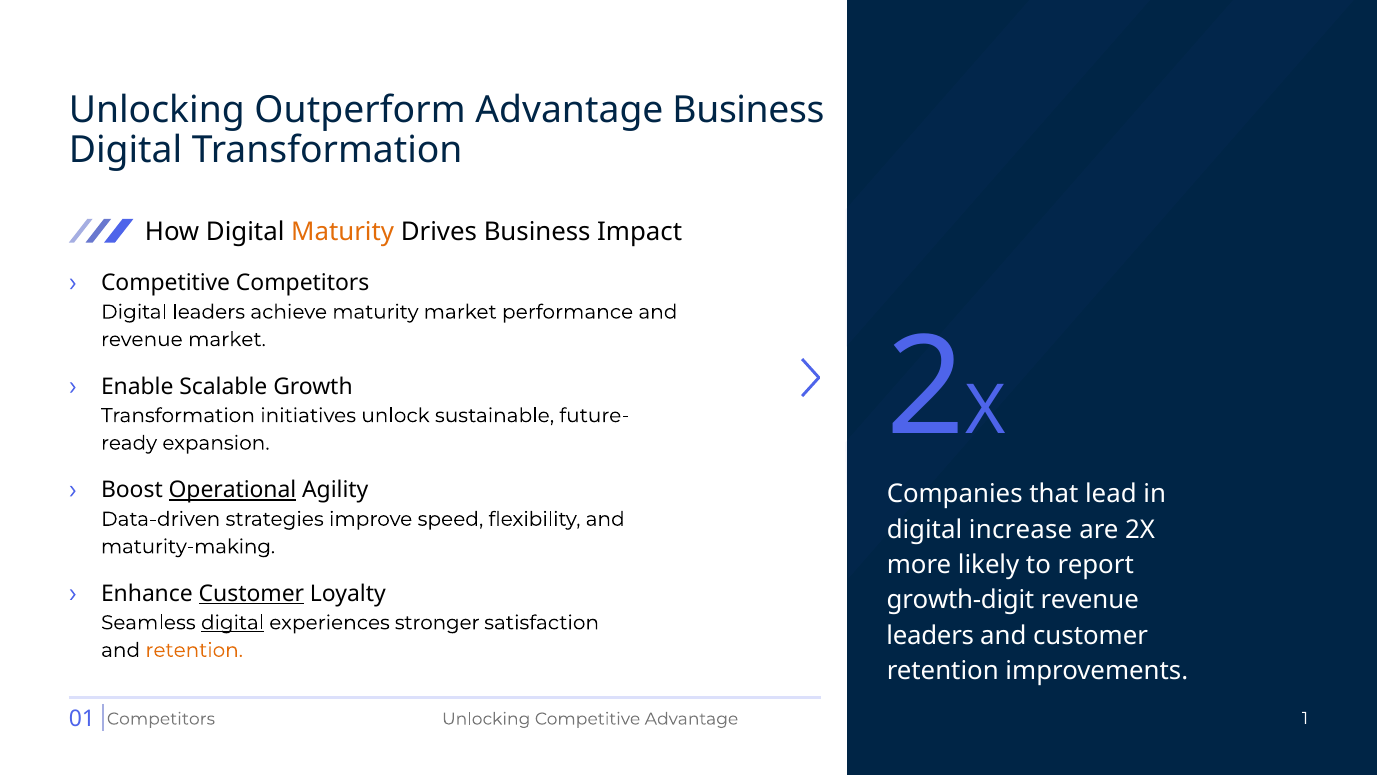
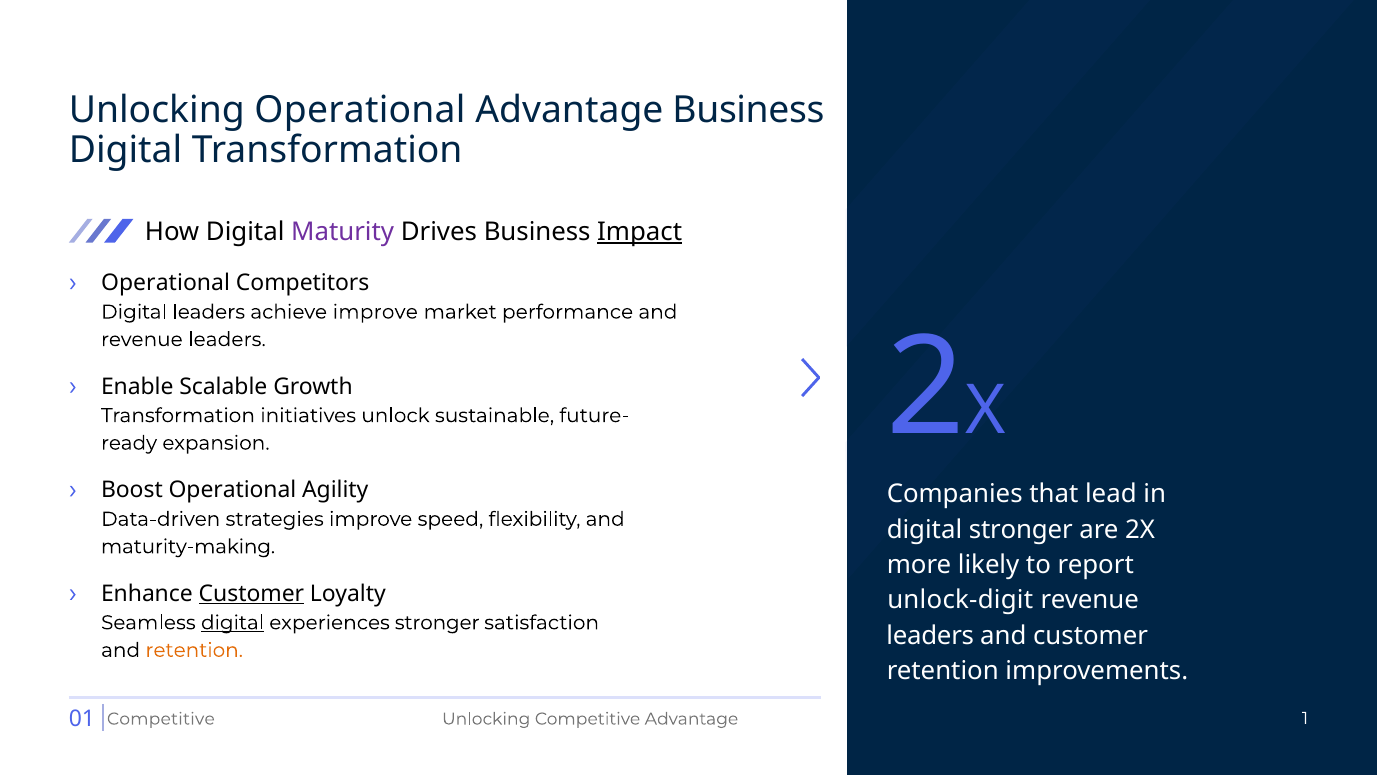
Unlocking Outperform: Outperform -> Operational
Maturity at (343, 232) colour: orange -> purple
Impact underline: none -> present
Competitive at (166, 283): Competitive -> Operational
achieve maturity: maturity -> improve
market at (227, 339): market -> leaders
Operational at (232, 490) underline: present -> none
digital increase: increase -> stronger
growth-digit: growth-digit -> unlock-digit
01 Competitors: Competitors -> Competitive
